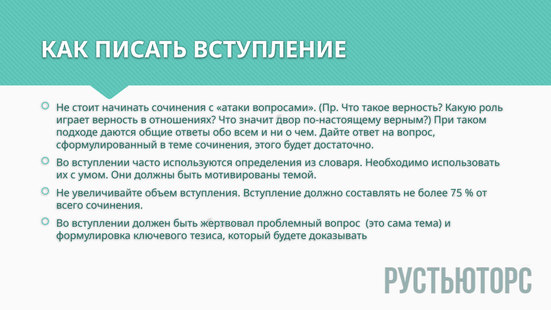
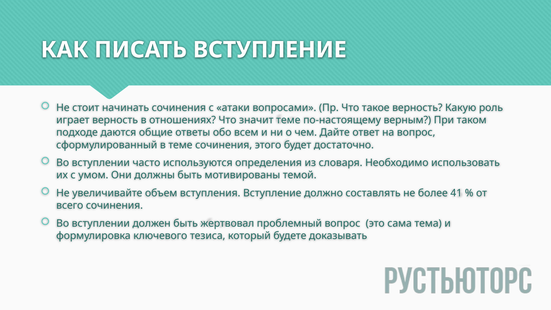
значит двор: двор -> теме
75: 75 -> 41
